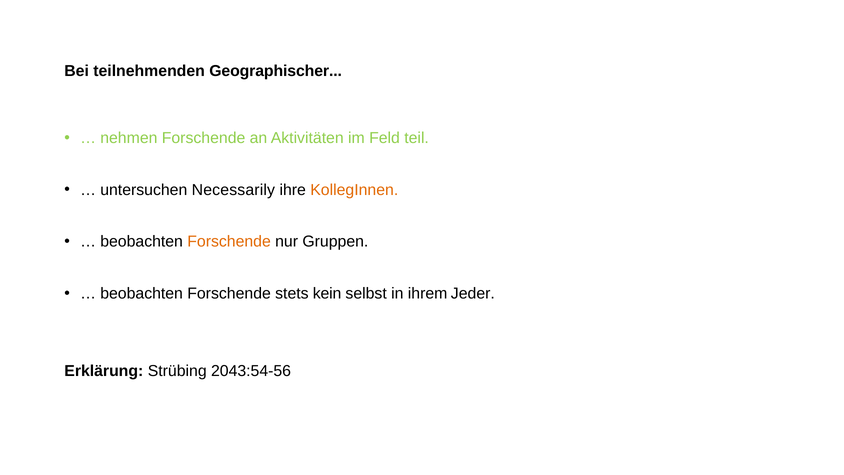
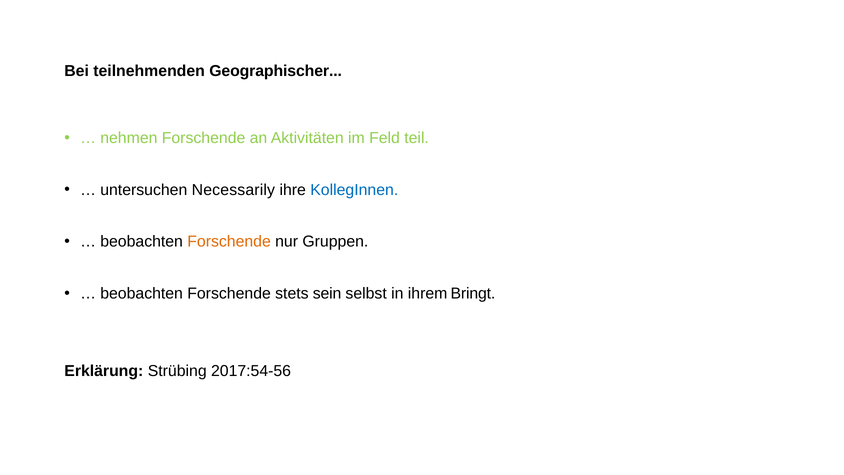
KollegInnen colour: orange -> blue
kein: kein -> sein
Jeder: Jeder -> Bringt
2043:54-56: 2043:54-56 -> 2017:54-56
